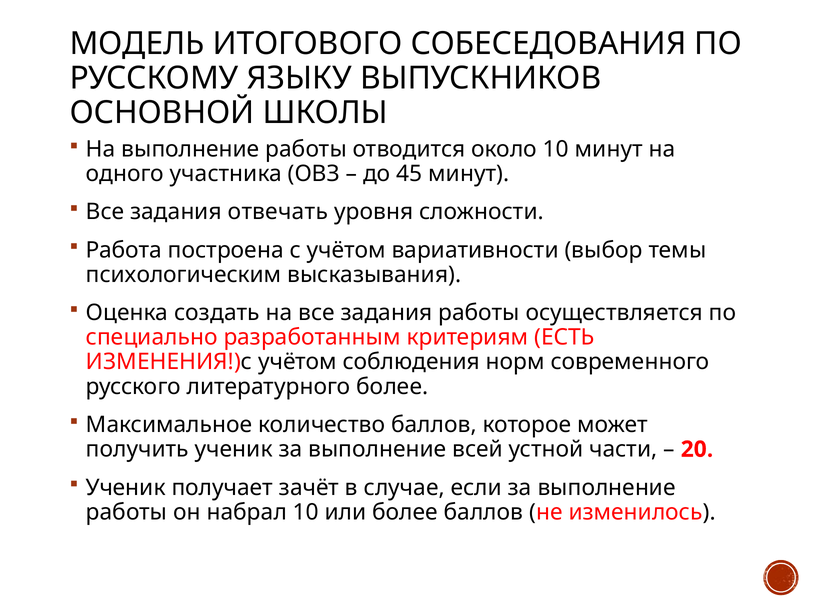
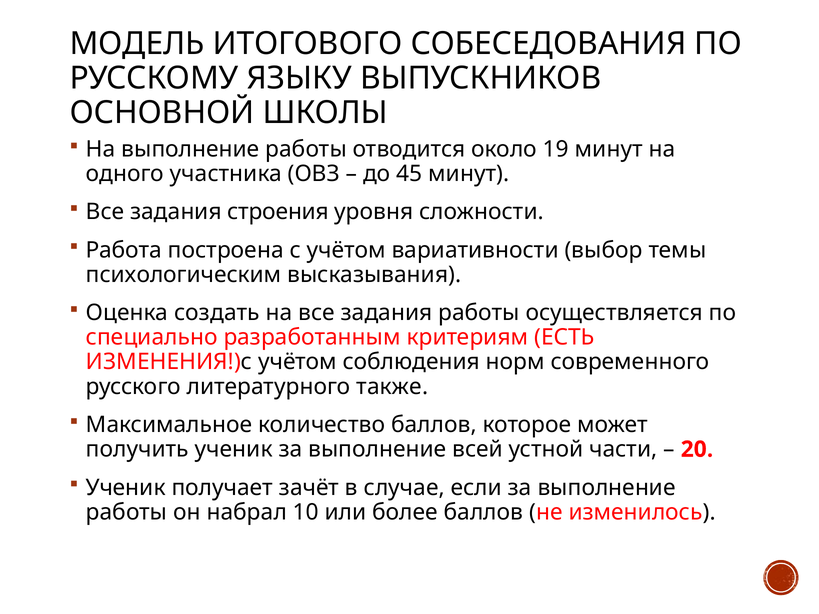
около 10: 10 -> 19
отвечать: отвечать -> строения
литературного более: более -> также
